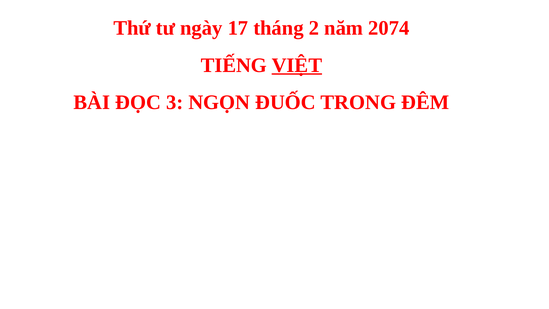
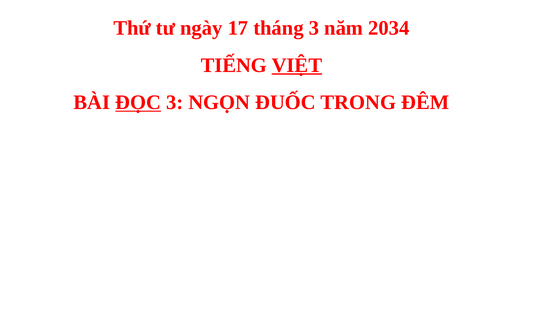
tháng 2: 2 -> 3
2074: 2074 -> 2034
ĐỌC underline: none -> present
